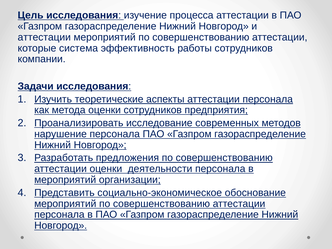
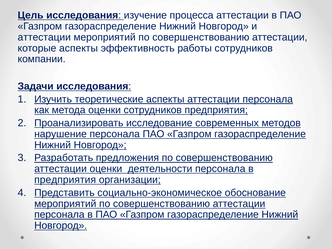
которые система: система -> аспекты
мероприятий at (65, 180): мероприятий -> предприятия
